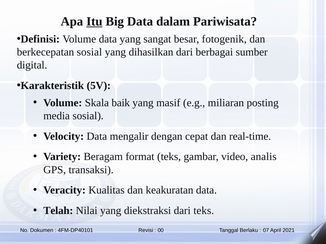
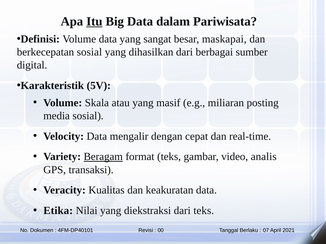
fotogenik: fotogenik -> maskapai
baik: baik -> atau
Beragam underline: none -> present
Telah: Telah -> Etika
